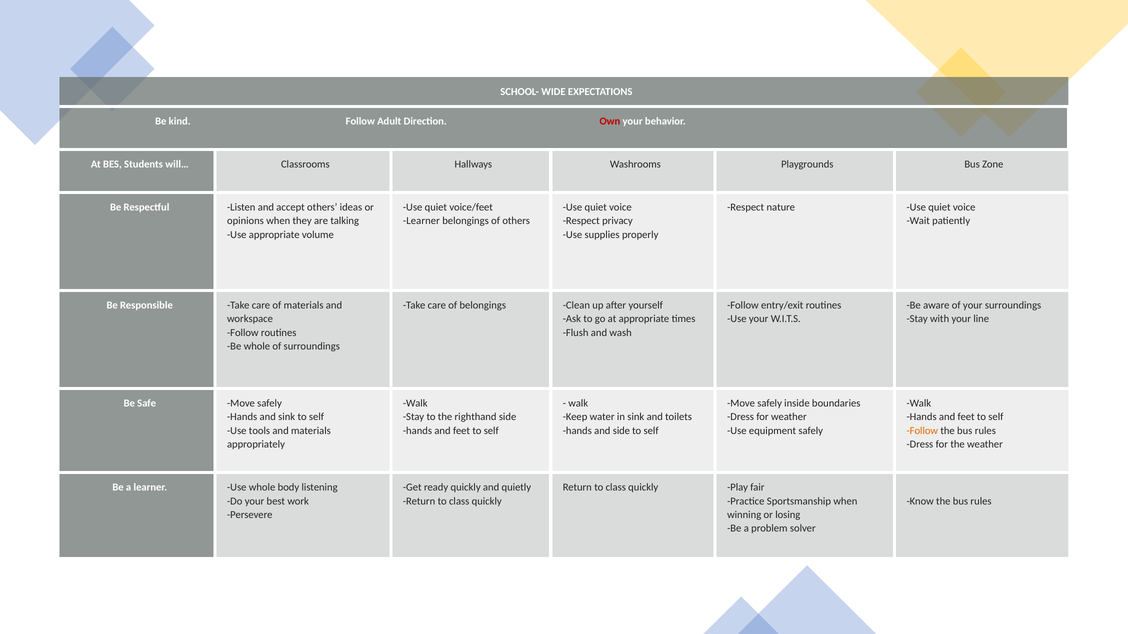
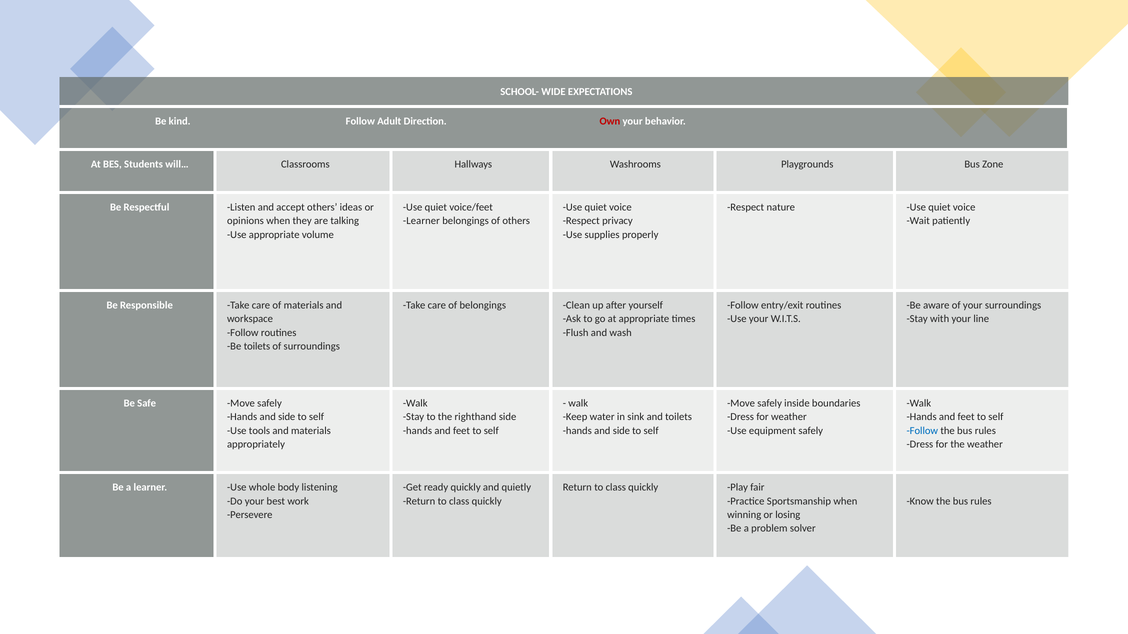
Be whole: whole -> toilets
sink at (287, 417): sink -> side
Follow at (922, 431) colour: orange -> blue
